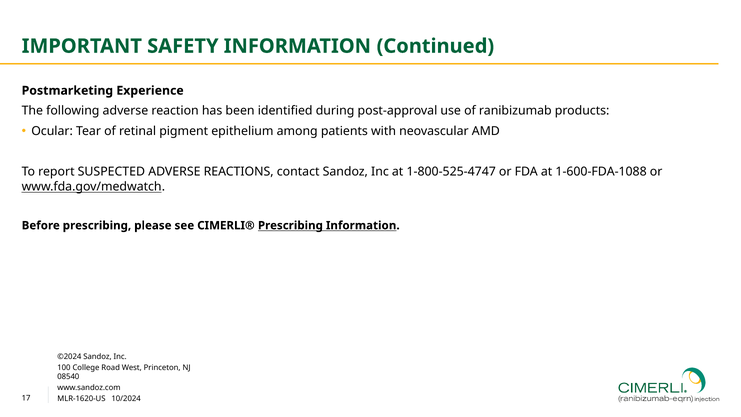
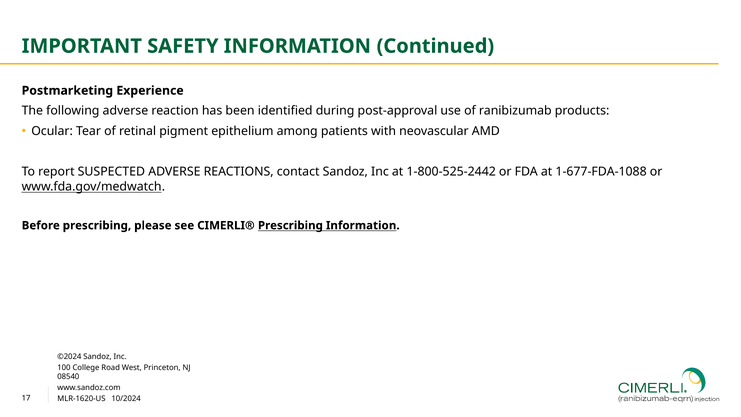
1-800-525-4747: 1-800-525-4747 -> 1-800-525-2442
1-600-FDA-1088: 1-600-FDA-1088 -> 1-677-FDA-1088
